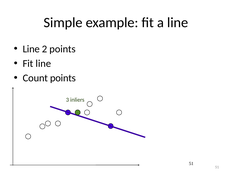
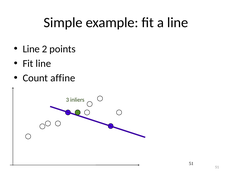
Count points: points -> affine
